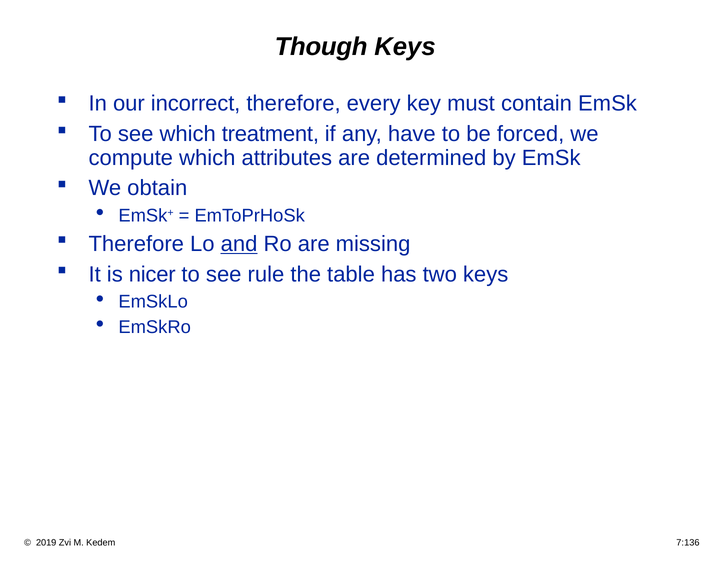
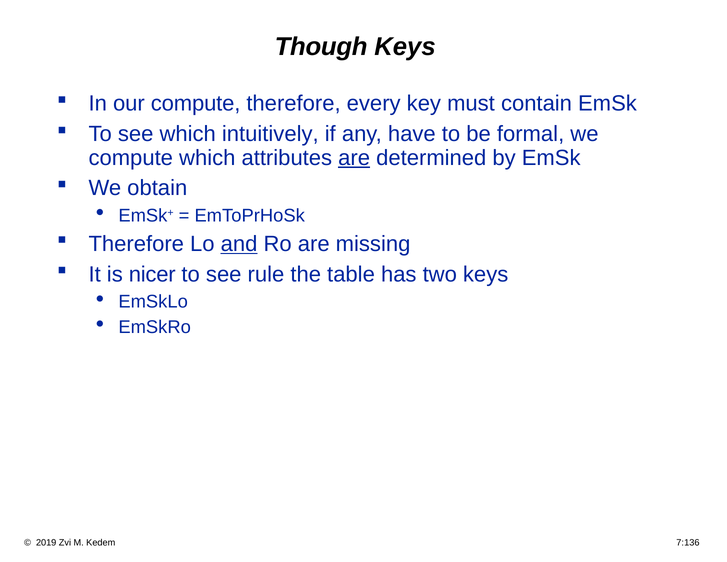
our incorrect: incorrect -> compute
treatment: treatment -> intuitively
forced: forced -> formal
are at (354, 158) underline: none -> present
